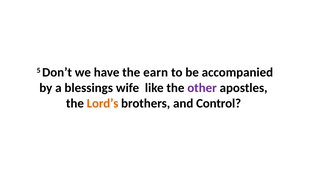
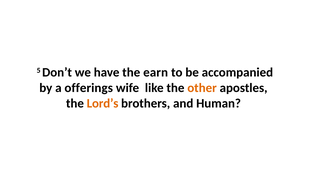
blessings: blessings -> offerings
other colour: purple -> orange
Control: Control -> Human
